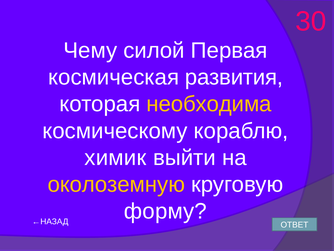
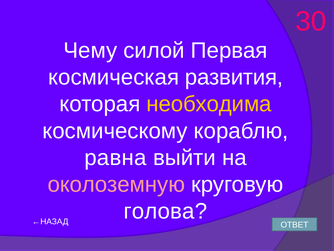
химик: химик -> равна
околоземную colour: yellow -> pink
форму: форму -> голова
